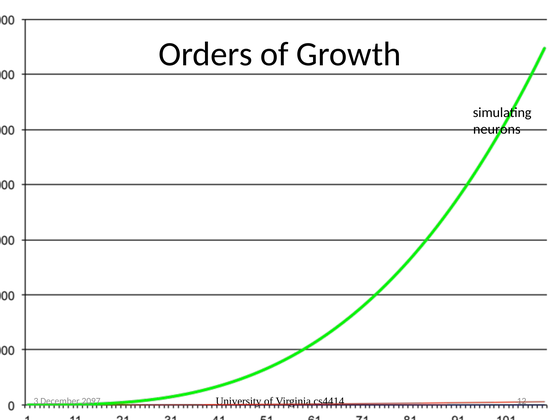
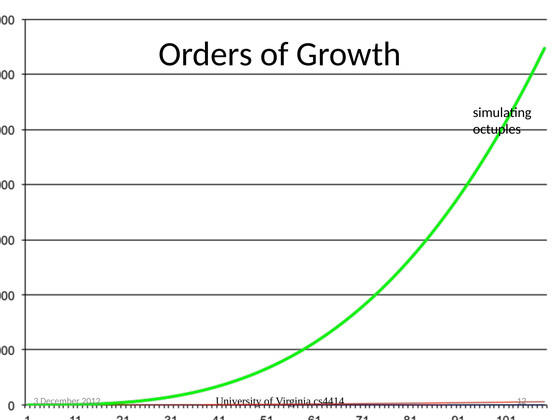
neurons: neurons -> octuples
2097: 2097 -> 2012
